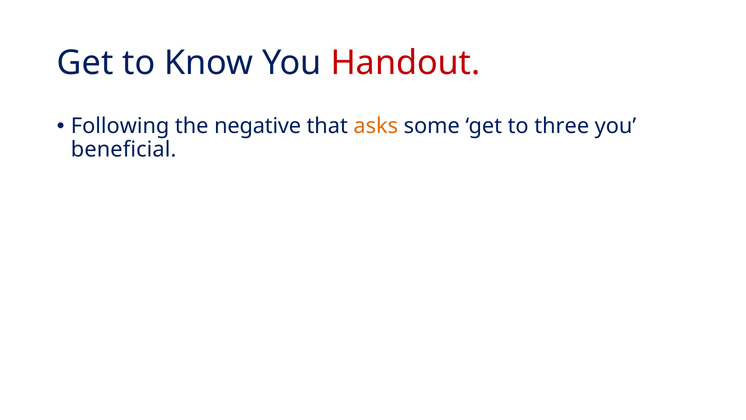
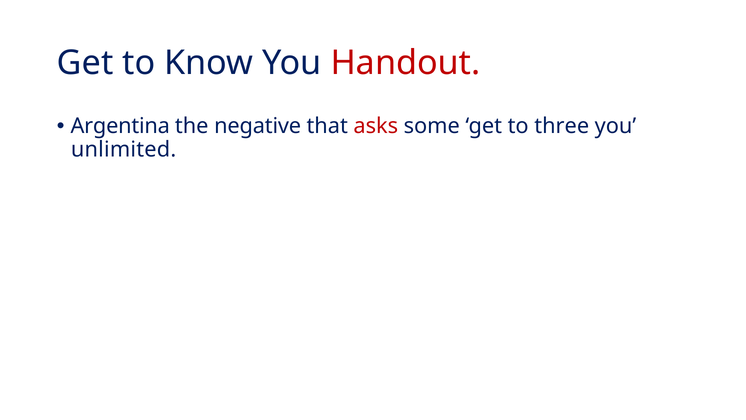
Following: Following -> Argentina
asks colour: orange -> red
beneficial: beneficial -> unlimited
